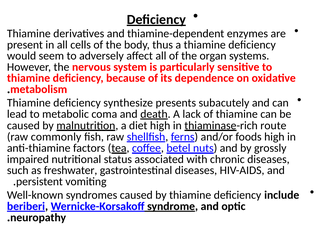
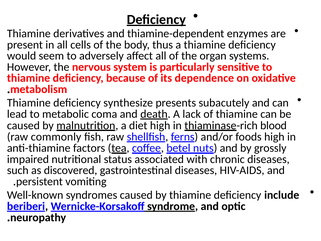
route: route -> blood
freshwater: freshwater -> discovered
